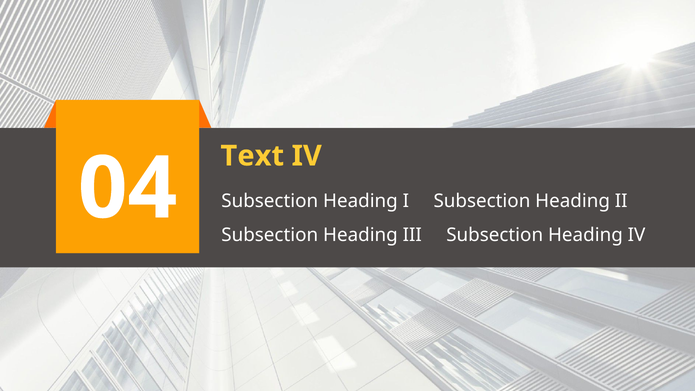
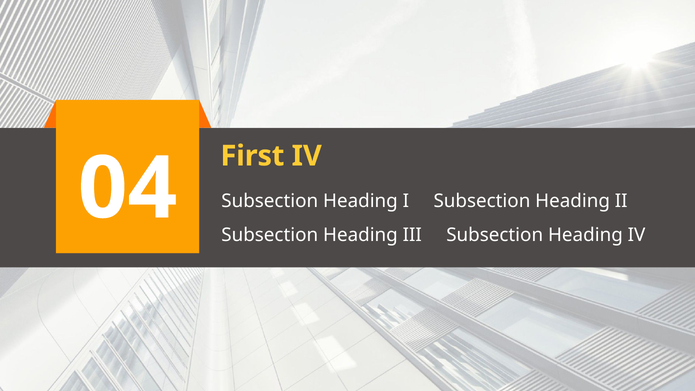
Text: Text -> First
